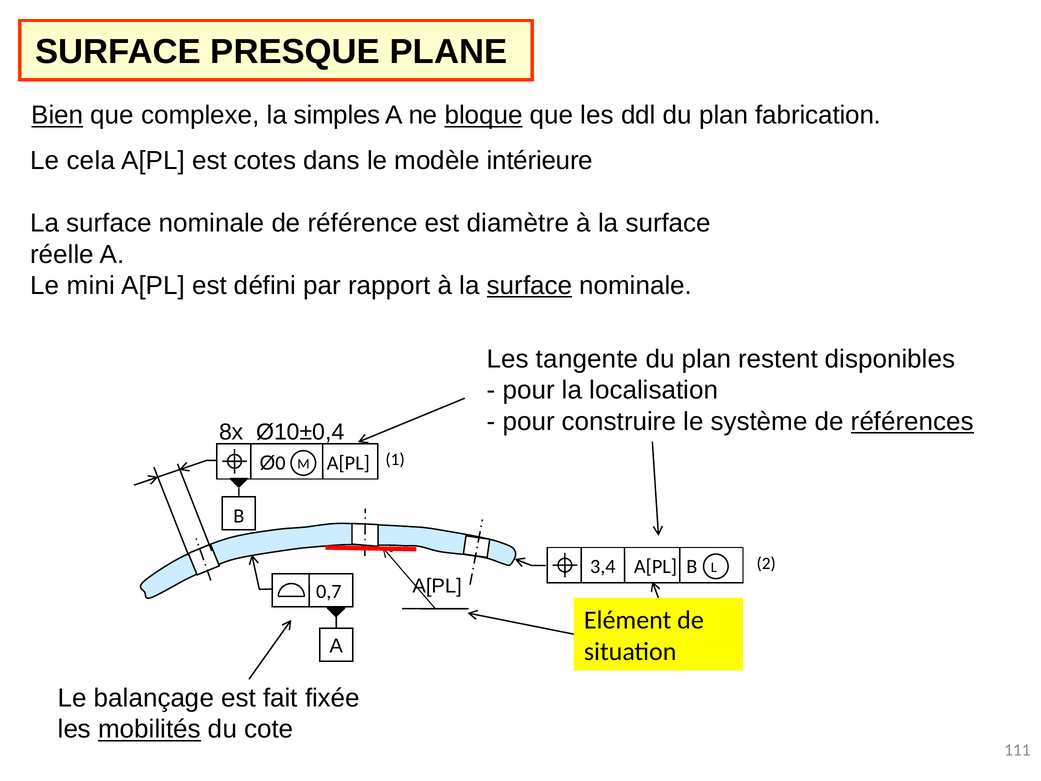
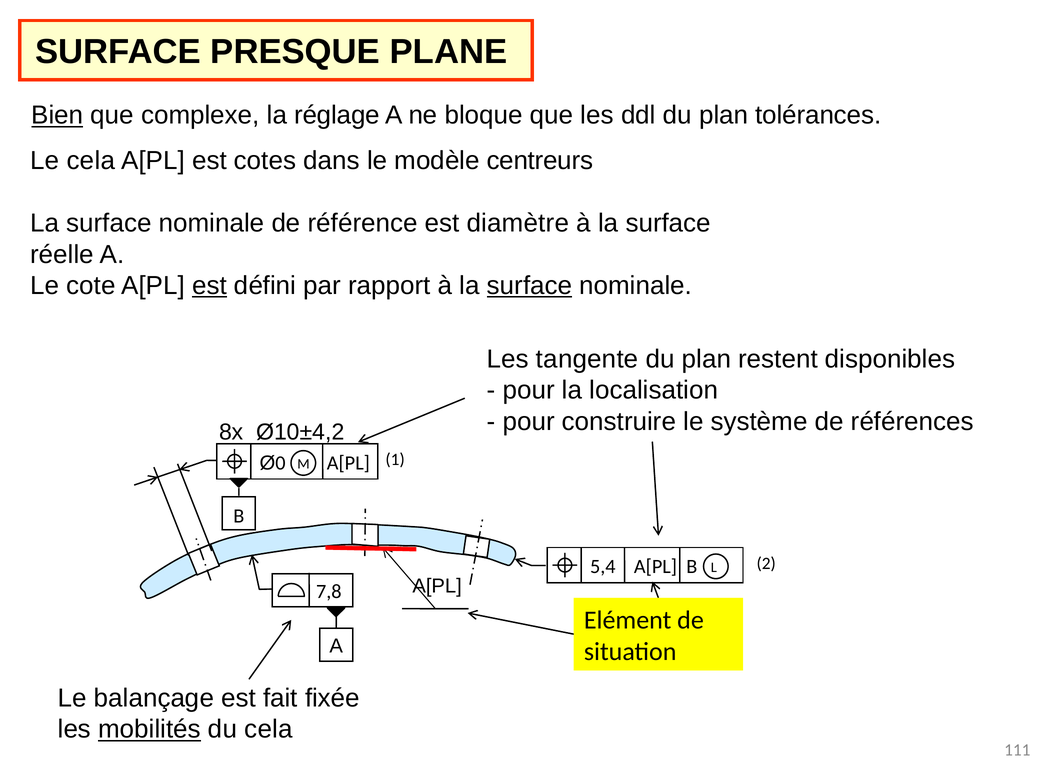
simples: simples -> réglage
bloque underline: present -> none
fabrication: fabrication -> tolérances
intérieure: intérieure -> centreurs
mini: mini -> cote
est at (210, 286) underline: none -> present
références underline: present -> none
Ø10±0,4: Ø10±0,4 -> Ø10±4,2
3,4: 3,4 -> 5,4
0,7: 0,7 -> 7,8
du cote: cote -> cela
